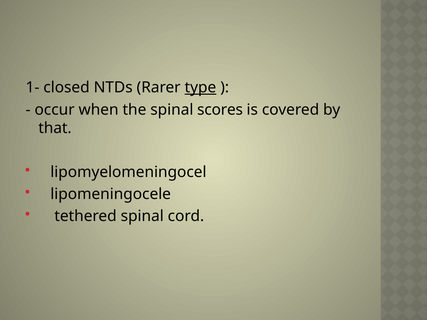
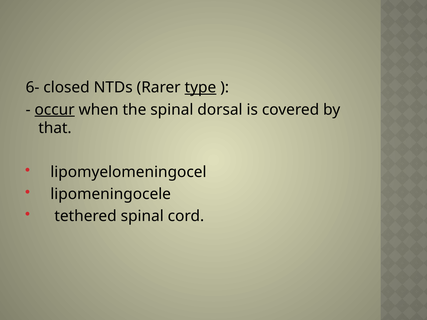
1-: 1- -> 6-
occur underline: none -> present
scores: scores -> dorsal
